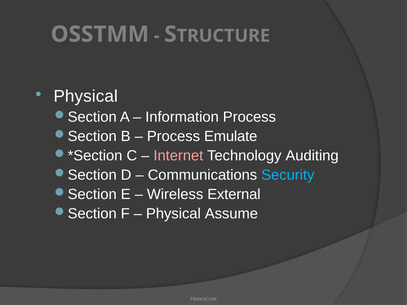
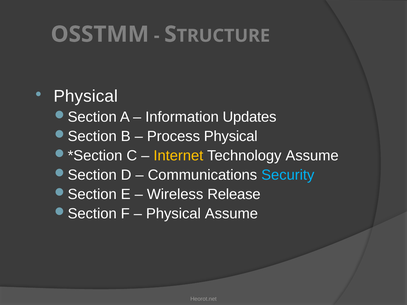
Information Process: Process -> Updates
Process Emulate: Emulate -> Physical
Internet colour: pink -> yellow
Technology Auditing: Auditing -> Assume
External: External -> Release
